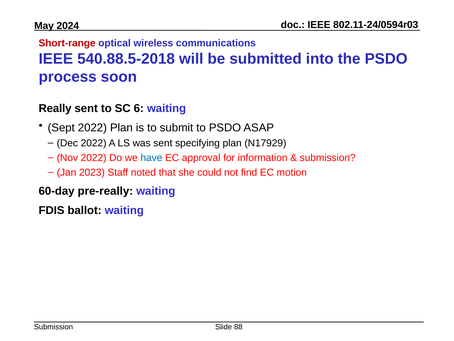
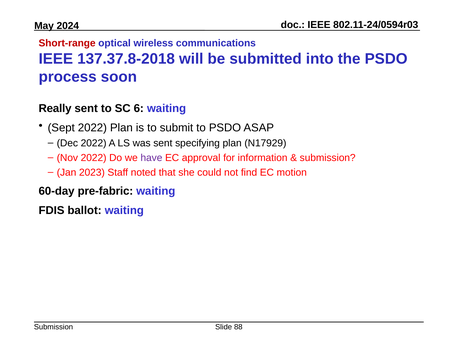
540.88.5-2018: 540.88.5-2018 -> 137.37.8-2018
have colour: blue -> purple
pre-really: pre-really -> pre-fabric
